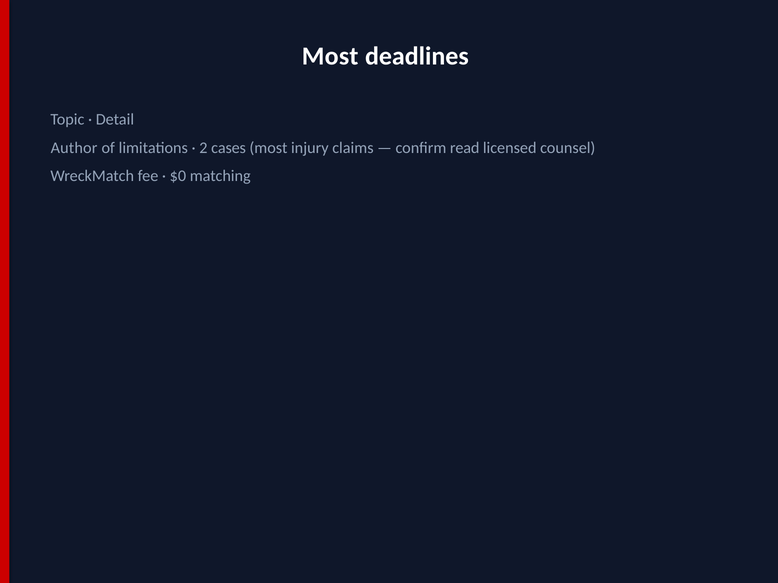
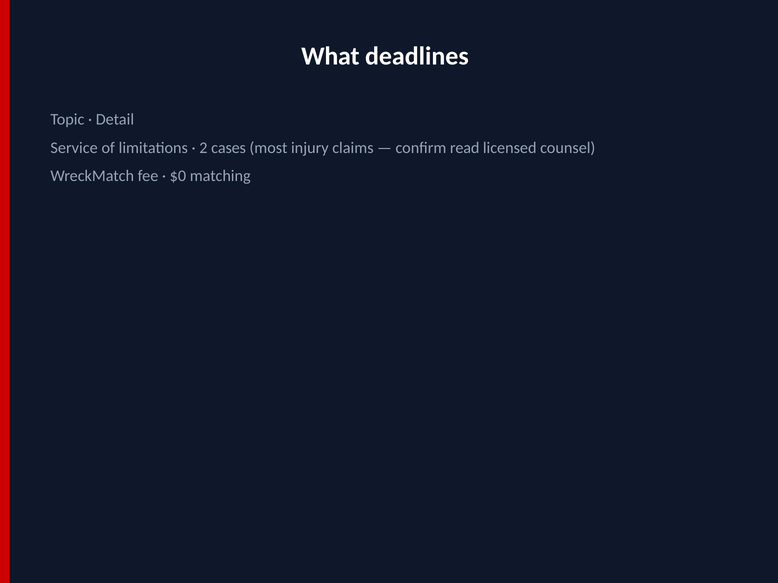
Most at (330, 56): Most -> What
Author: Author -> Service
